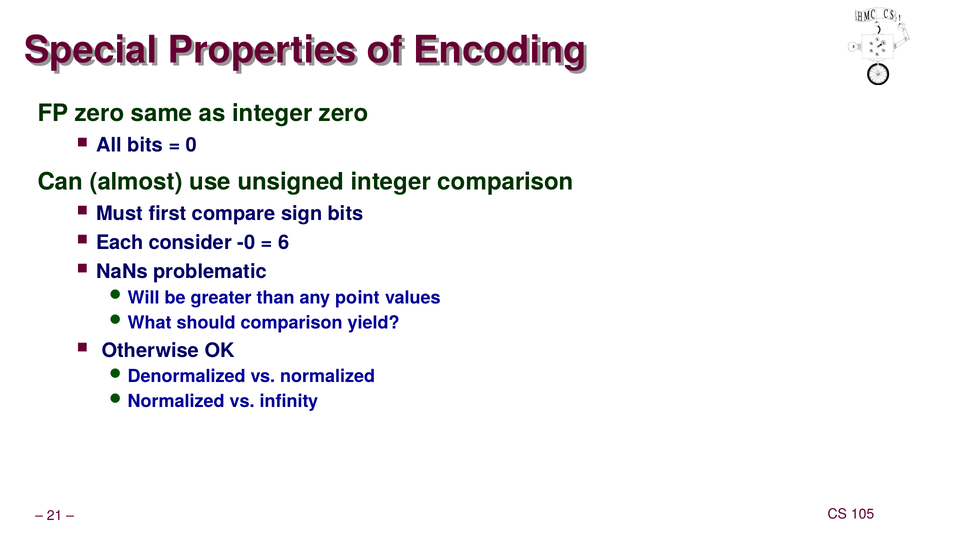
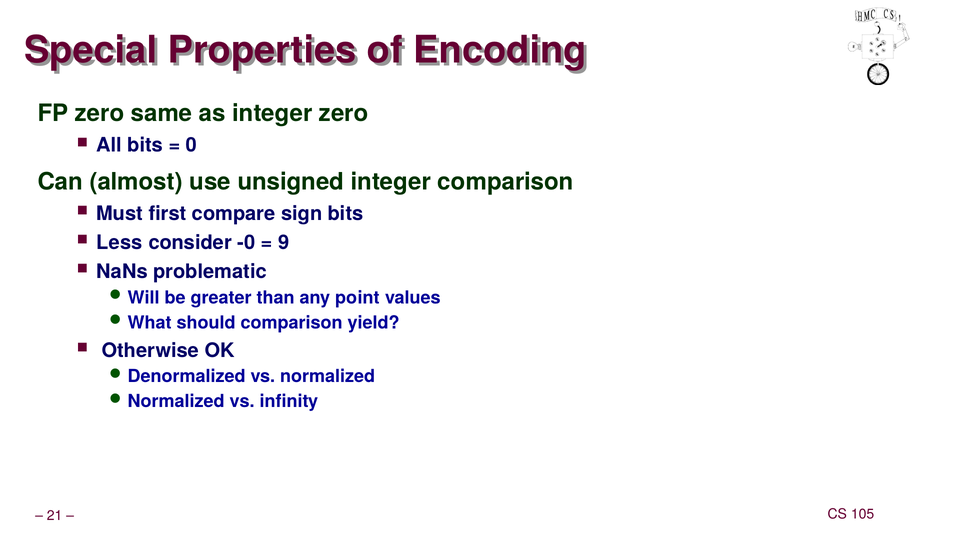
Each: Each -> Less
6: 6 -> 9
